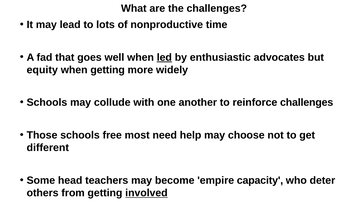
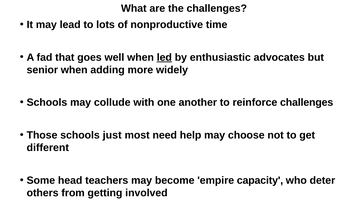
equity: equity -> senior
when getting: getting -> adding
free: free -> just
involved underline: present -> none
